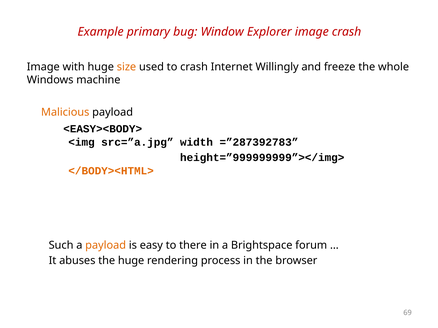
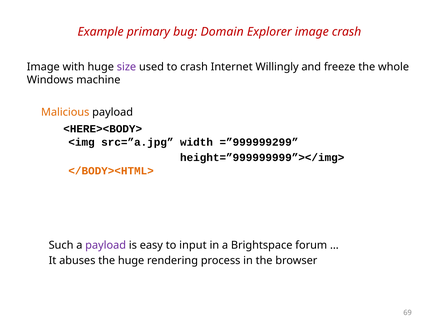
Window: Window -> Domain
size colour: orange -> purple
<EASY><BODY>: <EASY><BODY> -> <HERE><BODY>
=”287392783: =”287392783 -> =”999999299
payload at (106, 245) colour: orange -> purple
there: there -> input
